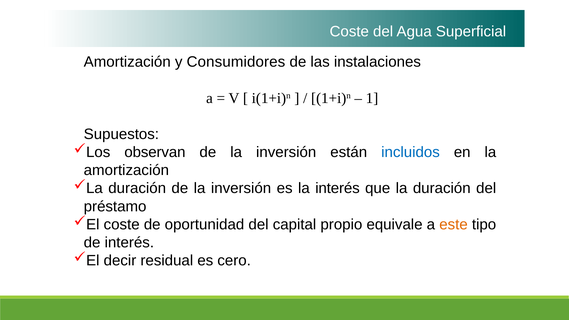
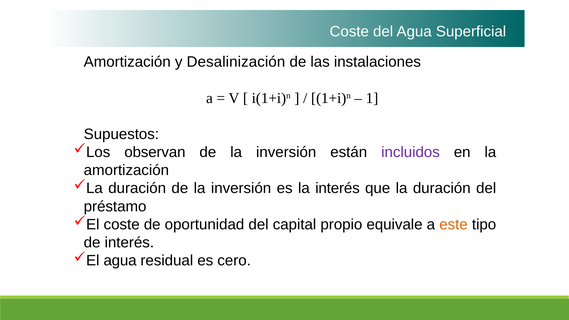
Consumidores: Consumidores -> Desalinización
incluidos colour: blue -> purple
decir at (120, 261): decir -> agua
